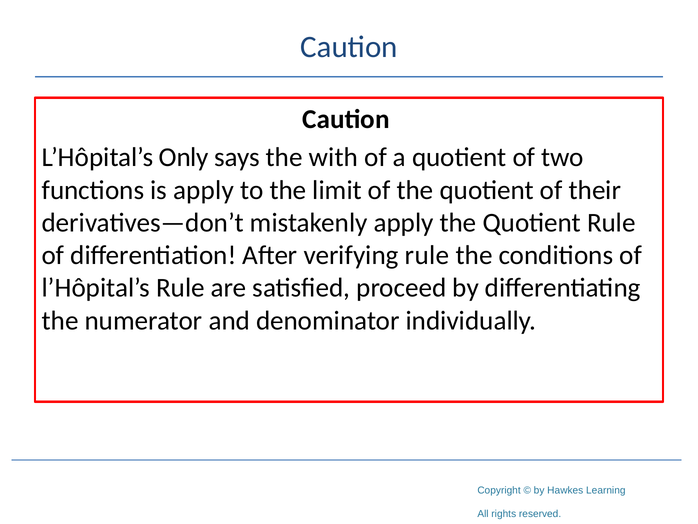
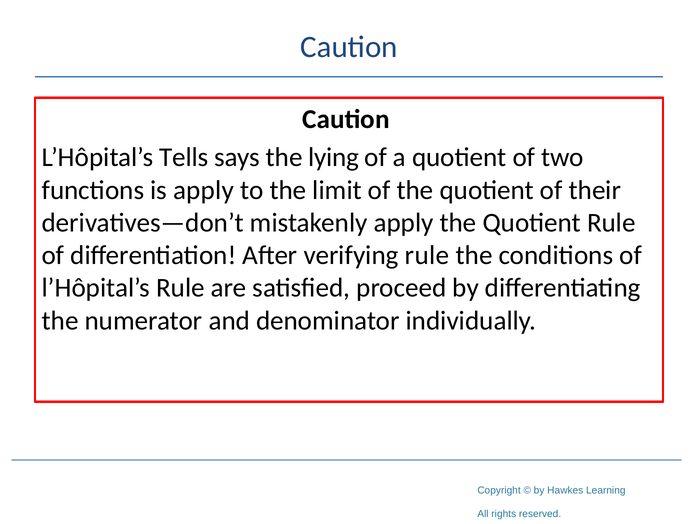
Only: Only -> Tells
with: with -> lying
